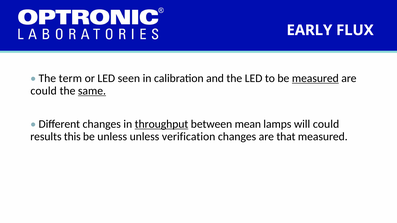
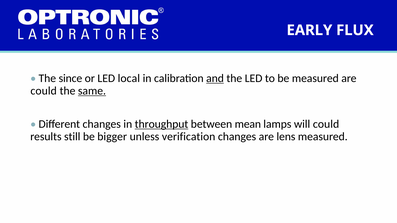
term: term -> since
seen: seen -> local
and underline: none -> present
measured at (315, 78) underline: present -> none
this: this -> still
be unless: unless -> bigger
that: that -> lens
